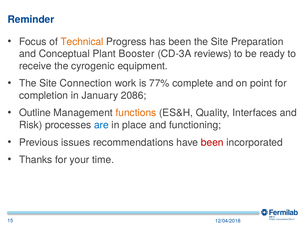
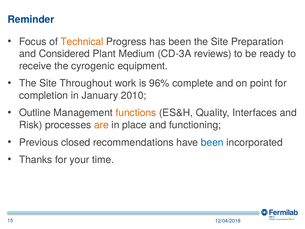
Conceptual: Conceptual -> Considered
Booster: Booster -> Medium
Connection: Connection -> Throughout
77%: 77% -> 96%
2086: 2086 -> 2010
are colour: blue -> orange
issues: issues -> closed
been at (212, 142) colour: red -> blue
